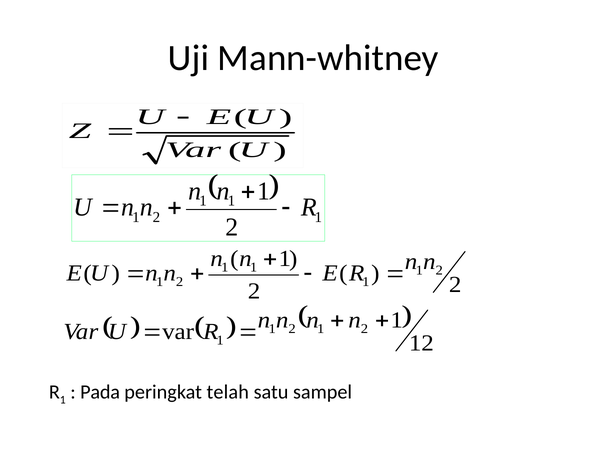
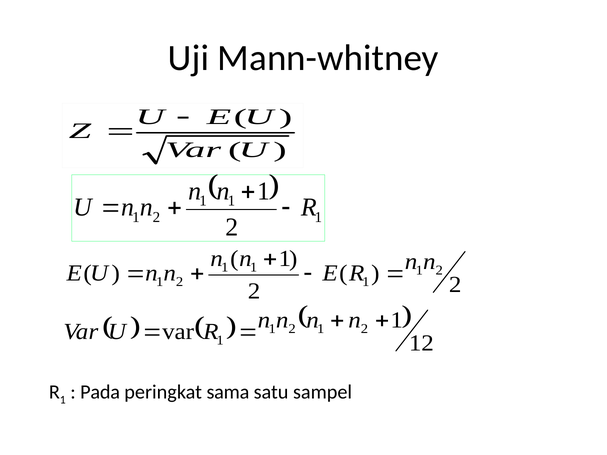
telah: telah -> sama
